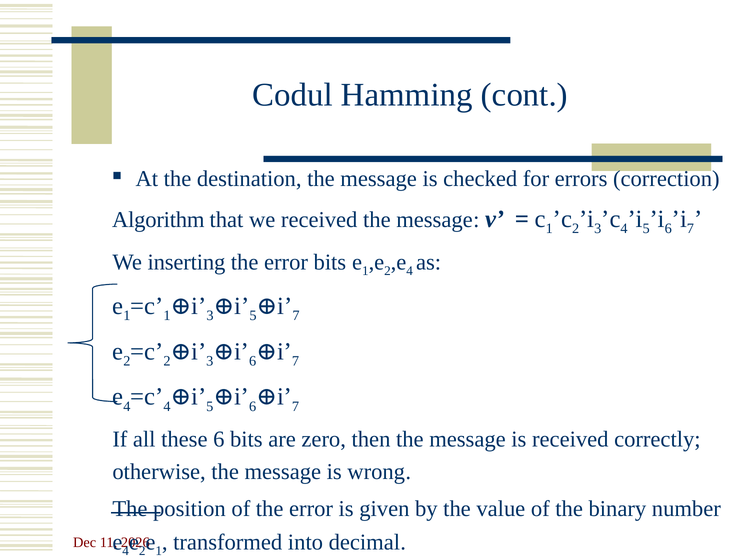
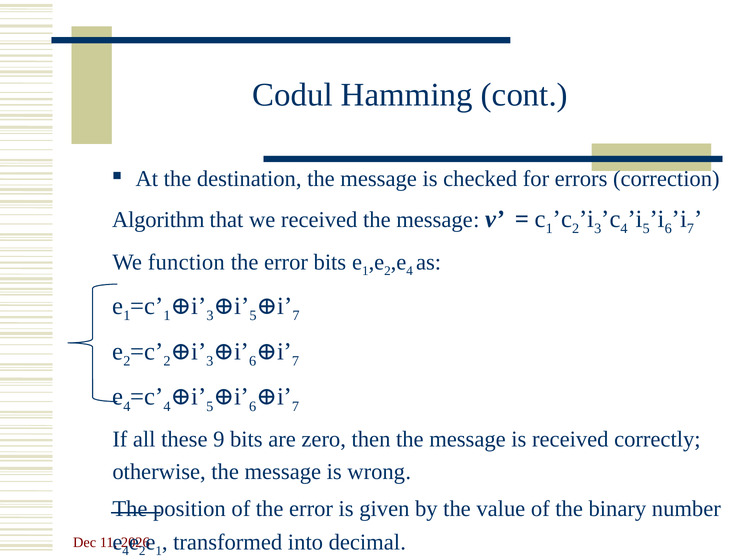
inserting: inserting -> function
these 6: 6 -> 9
